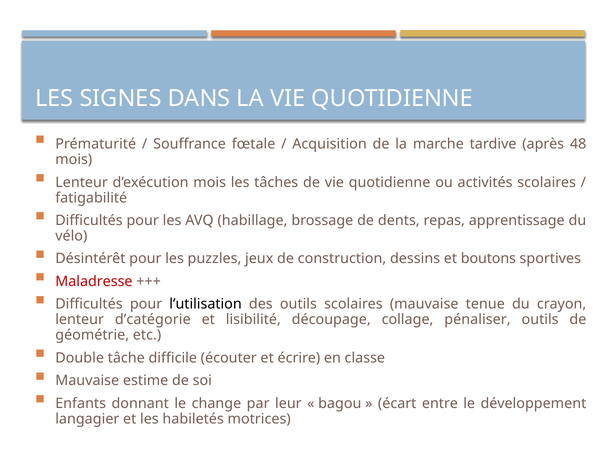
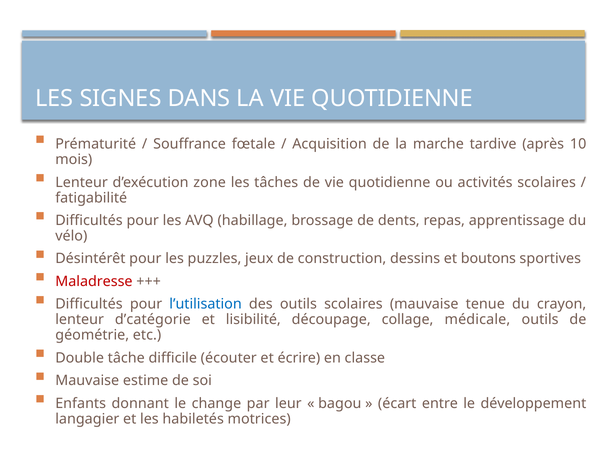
48: 48 -> 10
d’exécution mois: mois -> zone
l’utilisation colour: black -> blue
pénaliser: pénaliser -> médicale
